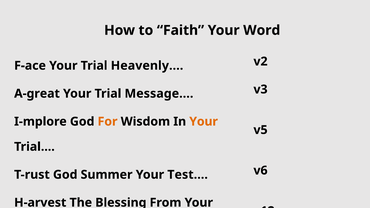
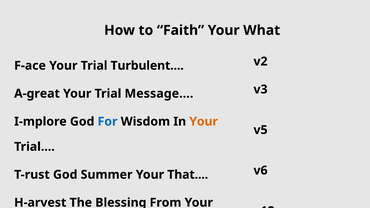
Word: Word -> What
Heavenly: Heavenly -> Turbulent
For colour: orange -> blue
Test: Test -> That
